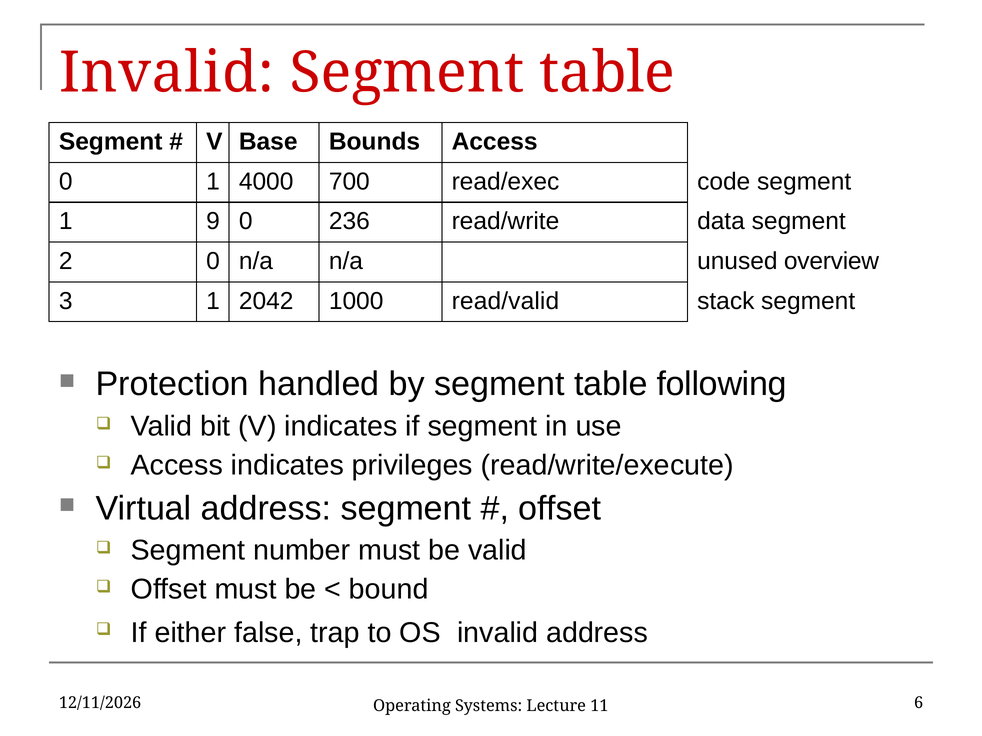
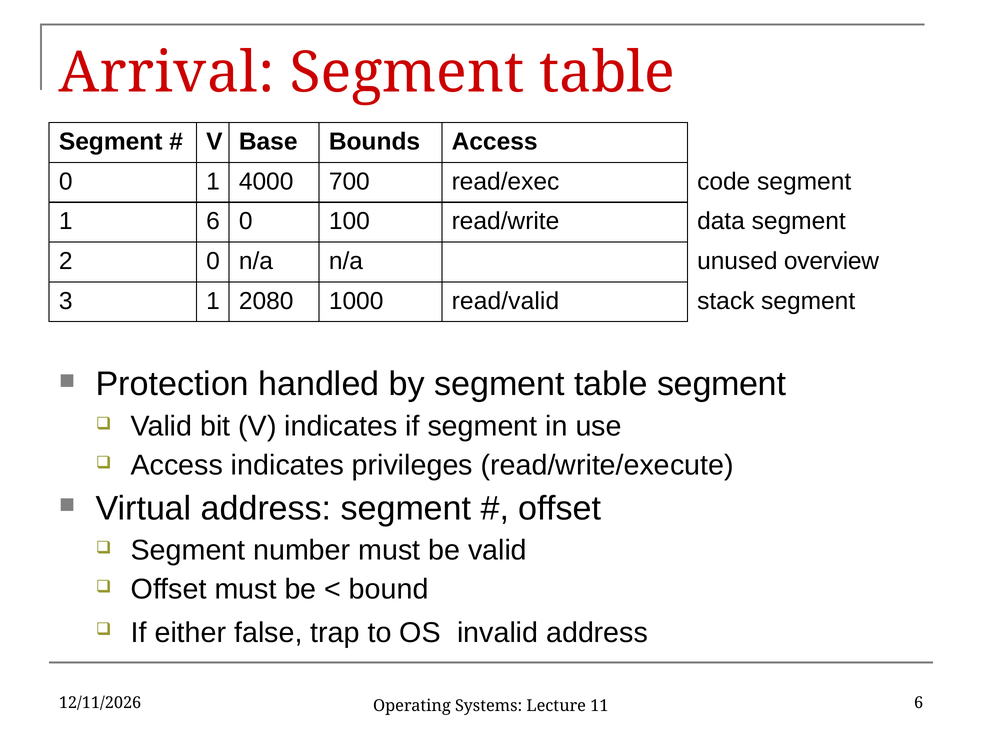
Invalid at (167, 73): Invalid -> Arrival
1 9: 9 -> 6
236: 236 -> 100
2042: 2042 -> 2080
by segment table following: following -> segment
